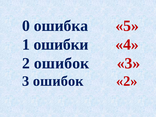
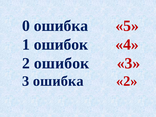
1 ошибки: ошибки -> ошибок
3 ошибок: ошибок -> ошибка
